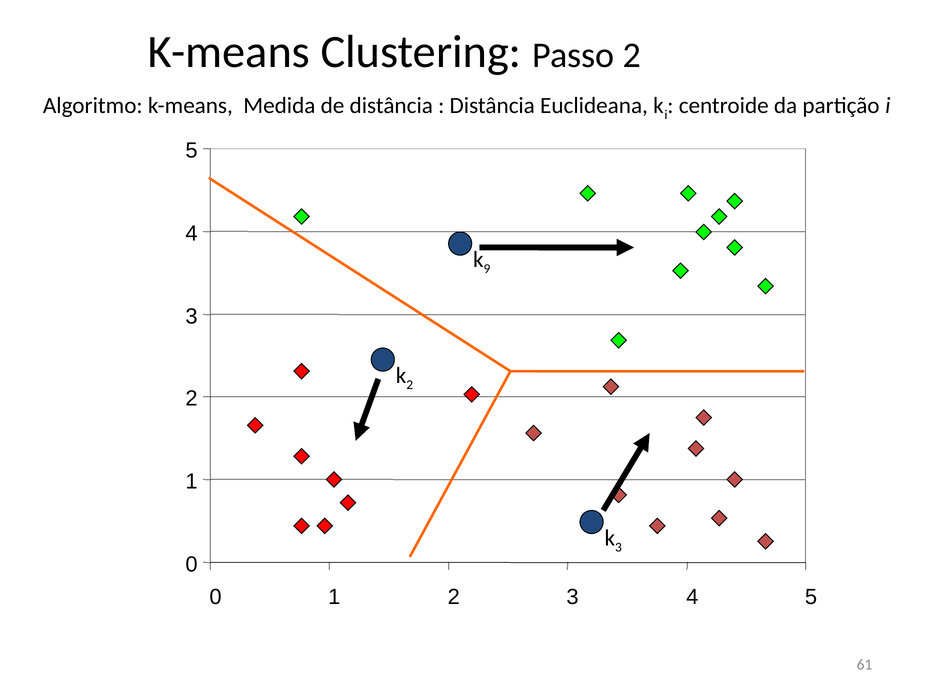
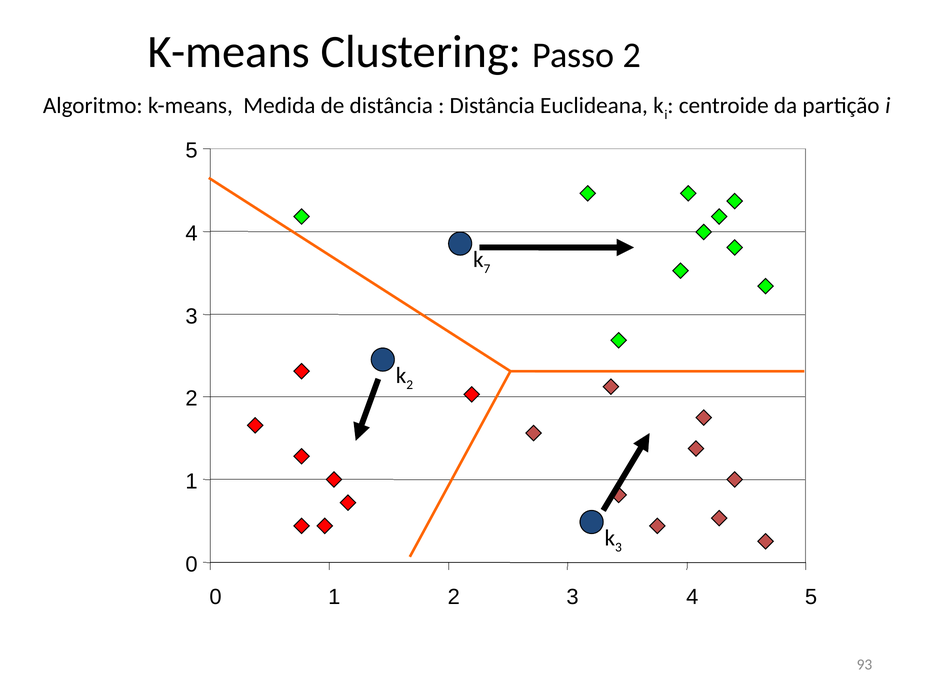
9: 9 -> 7
61: 61 -> 93
